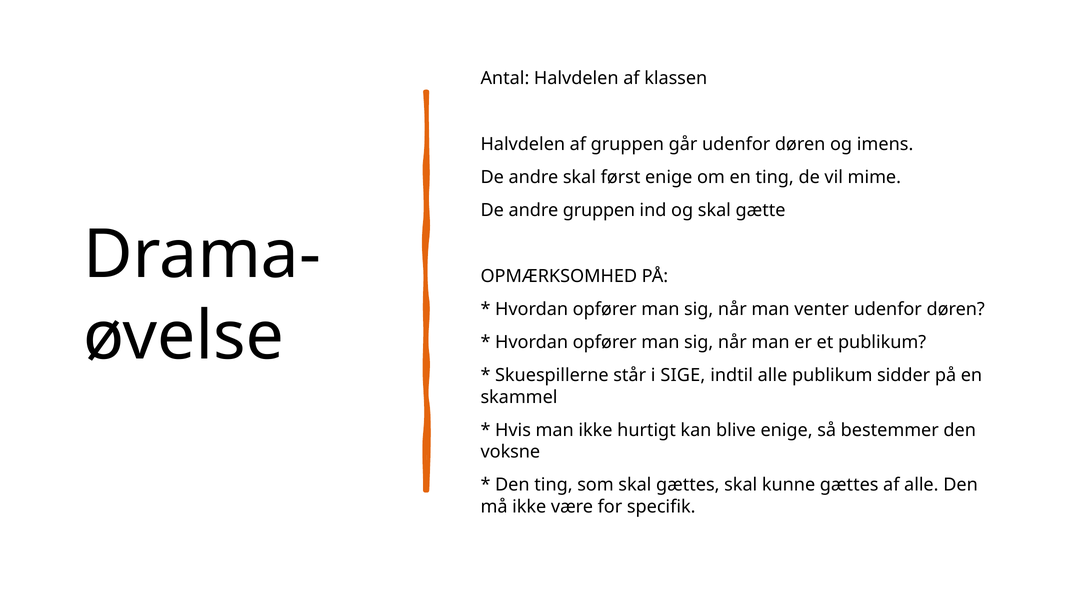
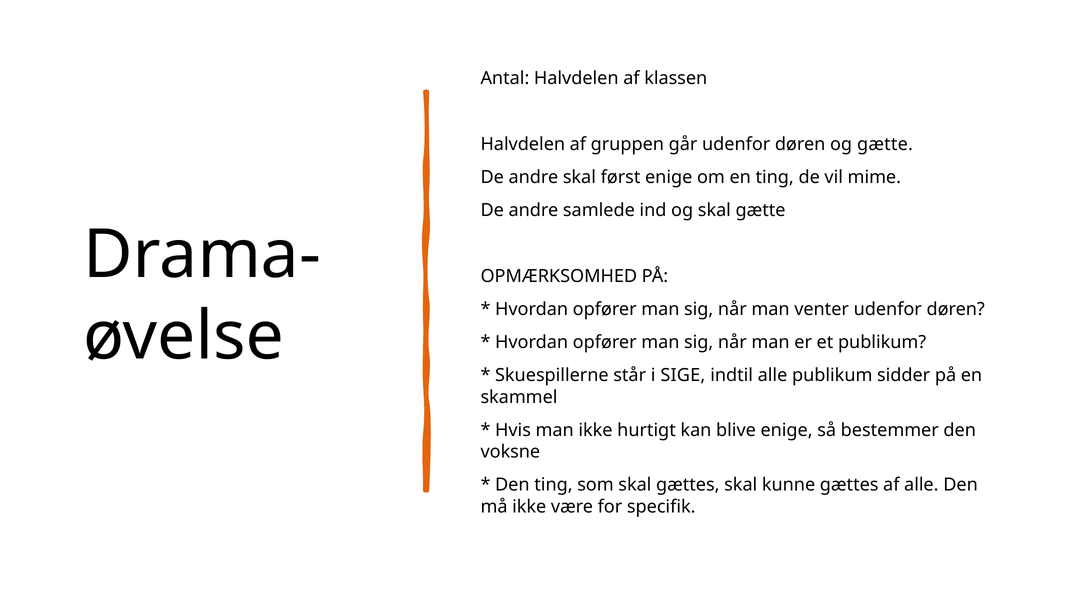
og imens: imens -> gætte
andre gruppen: gruppen -> samlede
